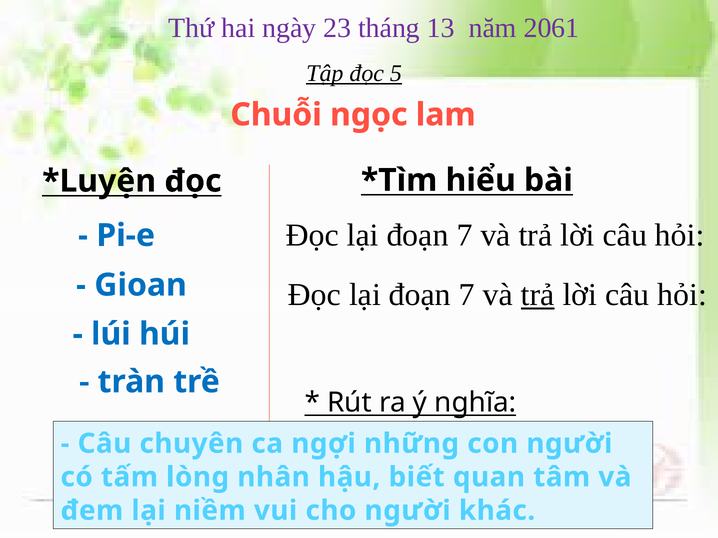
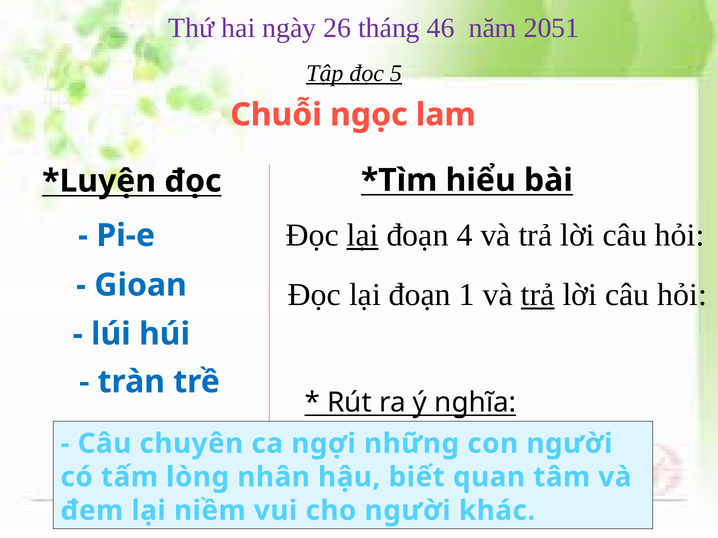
23: 23 -> 26
13: 13 -> 46
2061: 2061 -> 2051
lại at (363, 236) underline: none -> present
7 at (464, 236): 7 -> 4
7 at (467, 295): 7 -> 1
